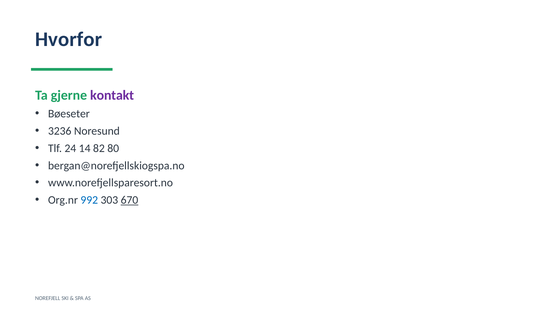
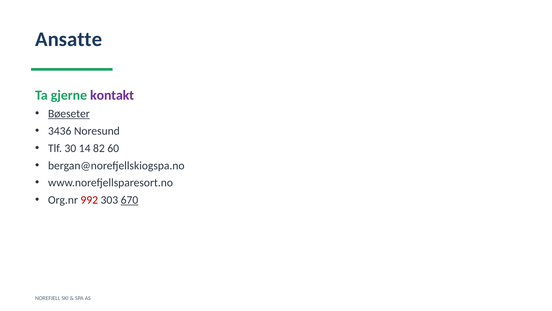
Hvorfor: Hvorfor -> Ansatte
Bøeseter underline: none -> present
3236: 3236 -> 3436
24: 24 -> 30
80: 80 -> 60
992 colour: blue -> red
